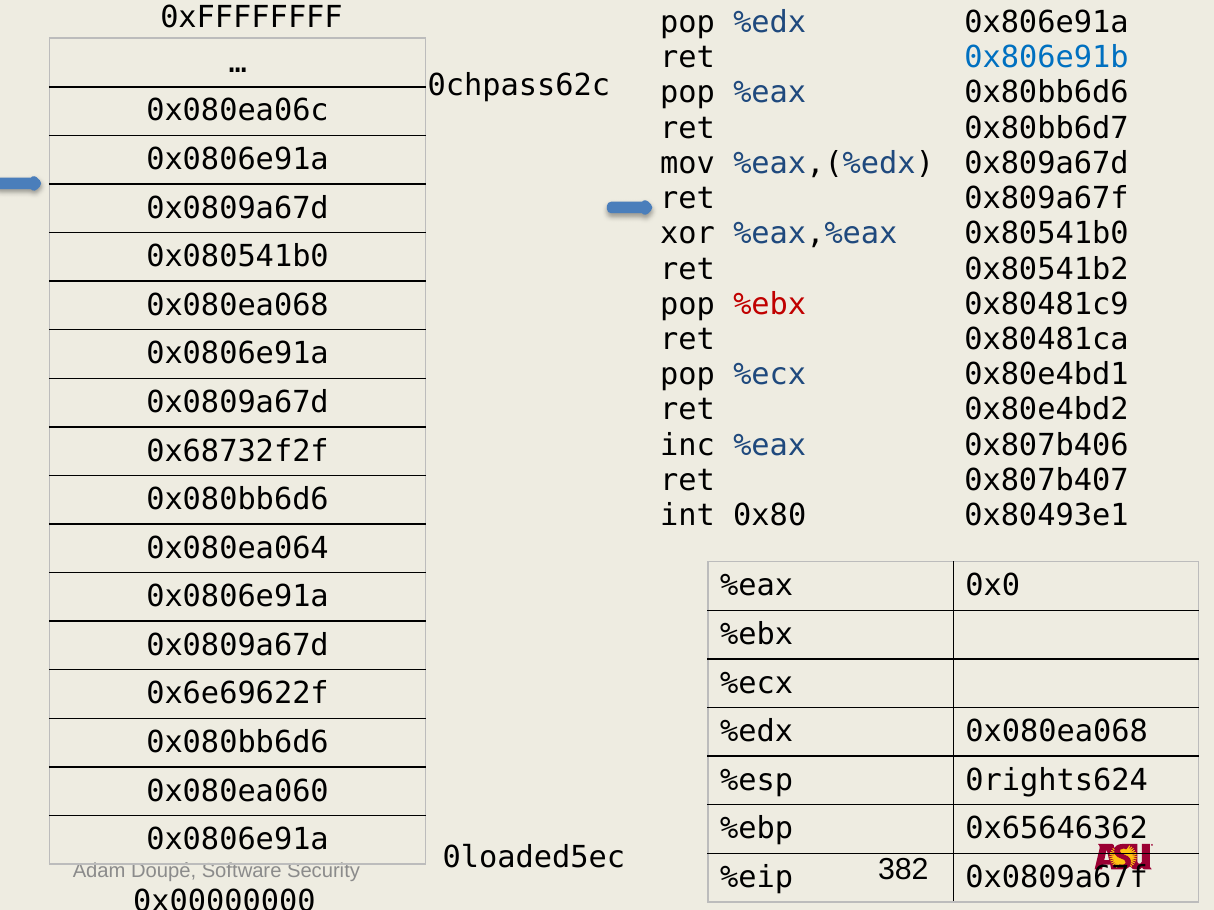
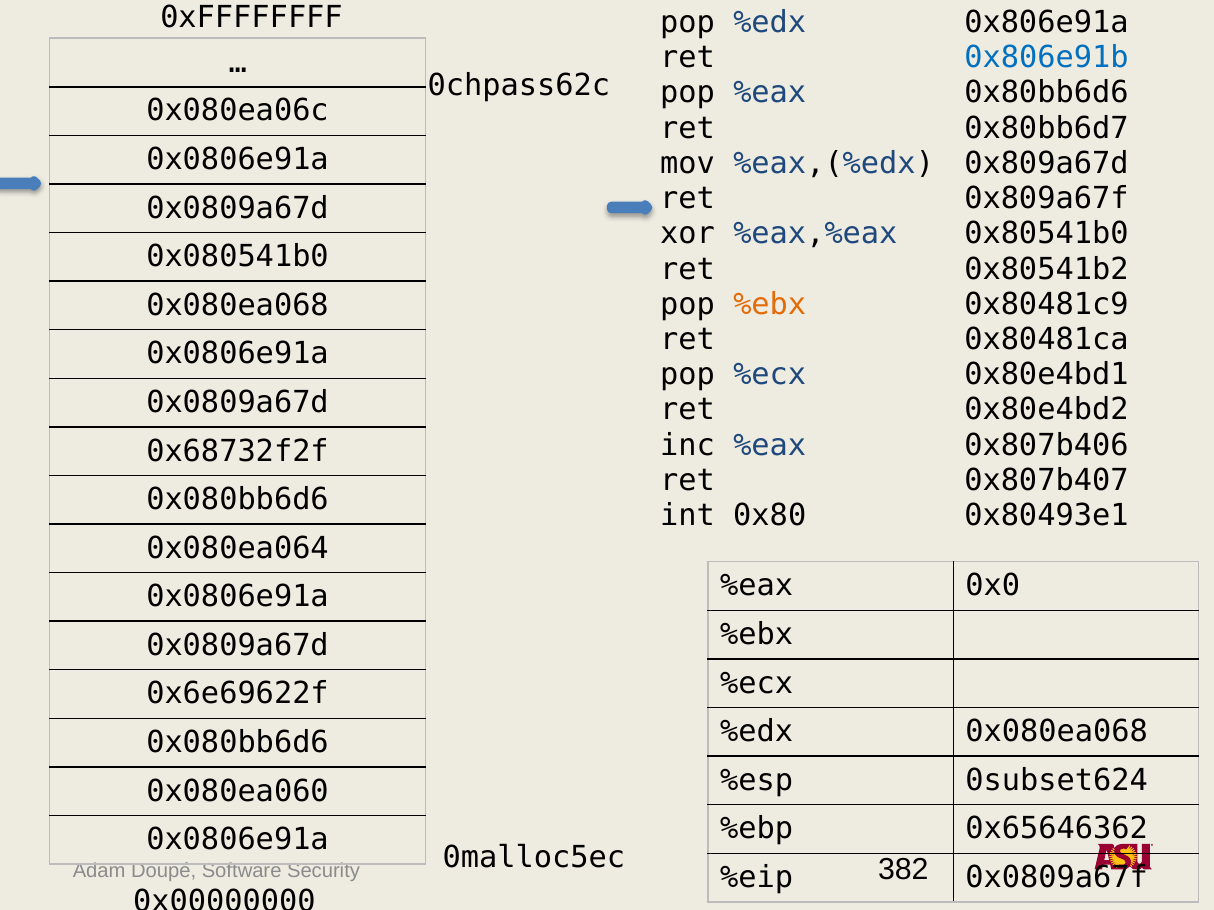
%ebx at (770, 304) colour: red -> orange
0rights624: 0rights624 -> 0subset624
0loaded5ec: 0loaded5ec -> 0malloc5ec
